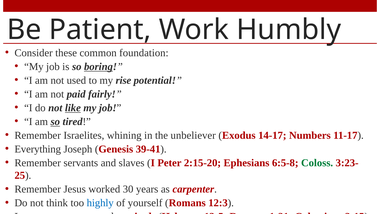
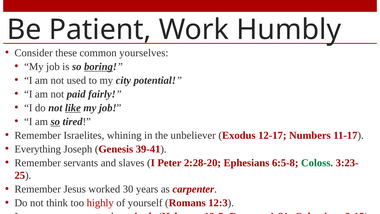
foundation: foundation -> yourselves
rise: rise -> city
14-17: 14-17 -> 12-17
2:15-20: 2:15-20 -> 2:28-20
highly colour: blue -> red
